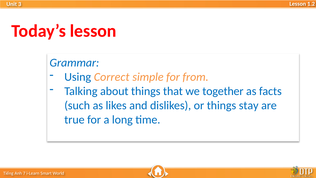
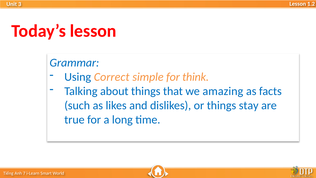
from: from -> think
together: together -> amazing
